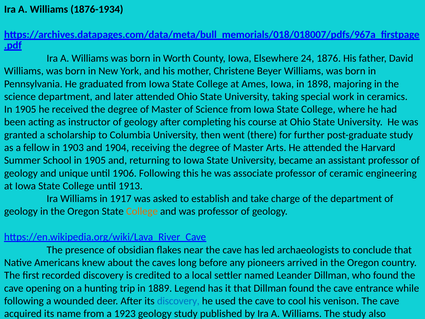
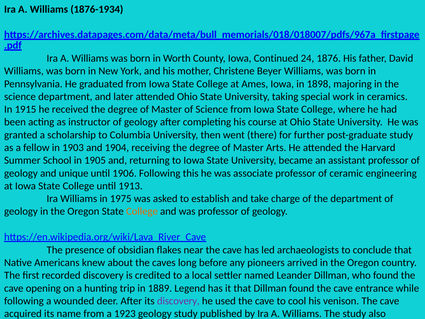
Elsewhere: Elsewhere -> Continued
1905 at (26, 109): 1905 -> 1915
1917: 1917 -> 1975
discovery at (178, 301) colour: blue -> purple
